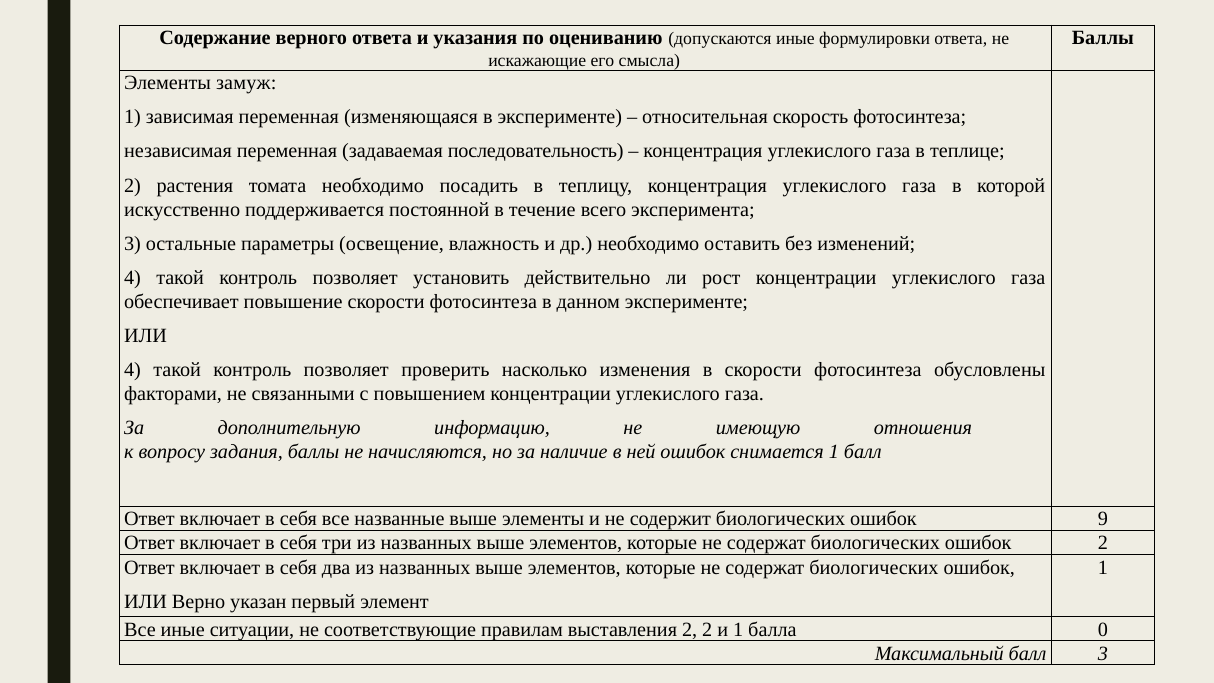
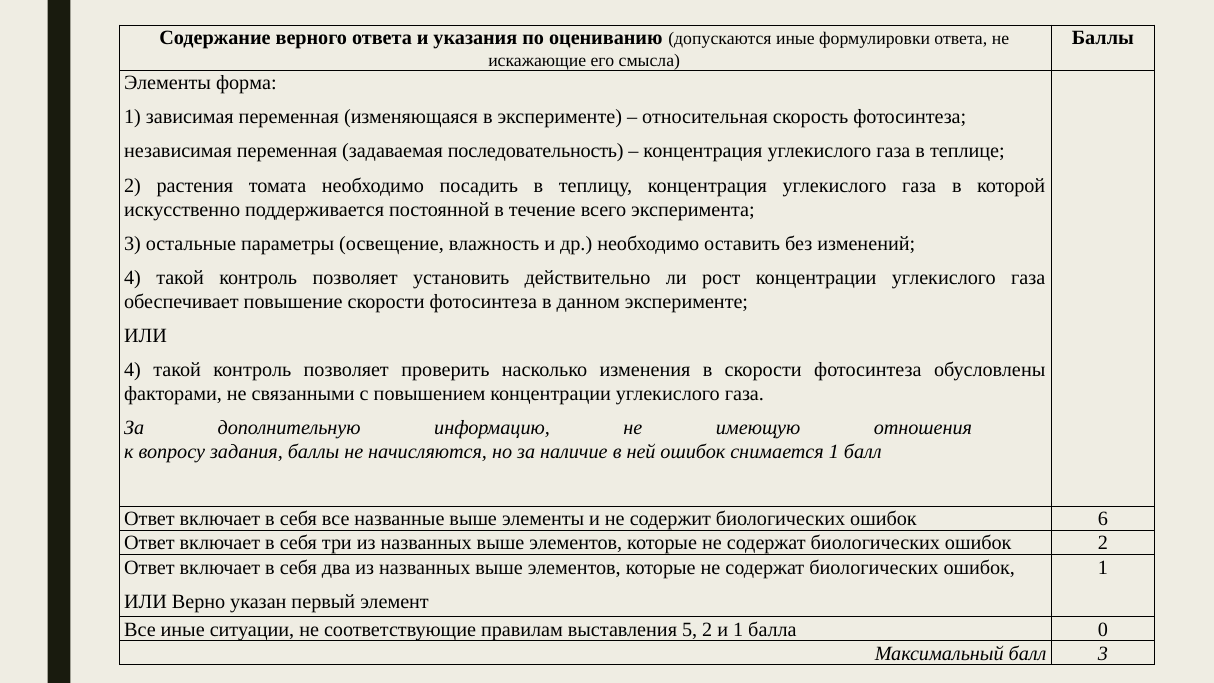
замуж: замуж -> форма
9: 9 -> 6
выставления 2: 2 -> 5
